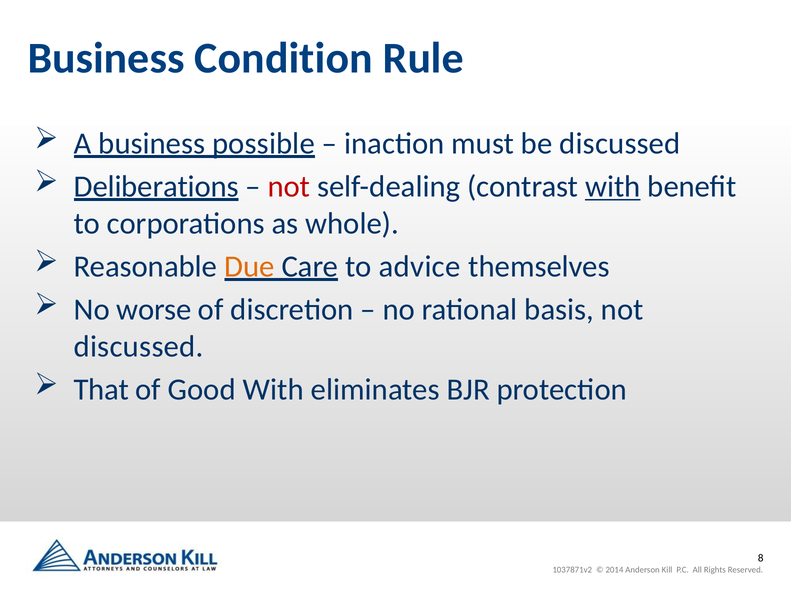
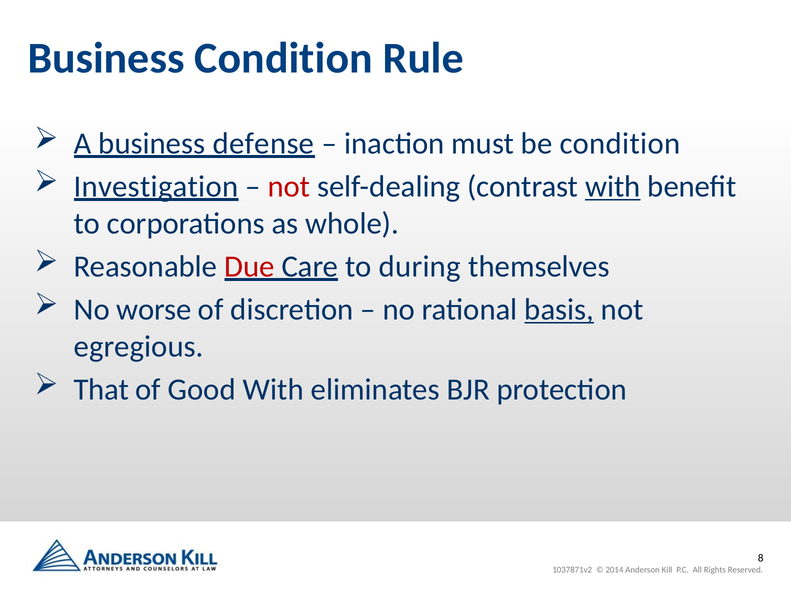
possible: possible -> defense
be discussed: discussed -> condition
Deliberations: Deliberations -> Investigation
Due colour: orange -> red
advice: advice -> during
basis underline: none -> present
discussed at (139, 347): discussed -> egregious
